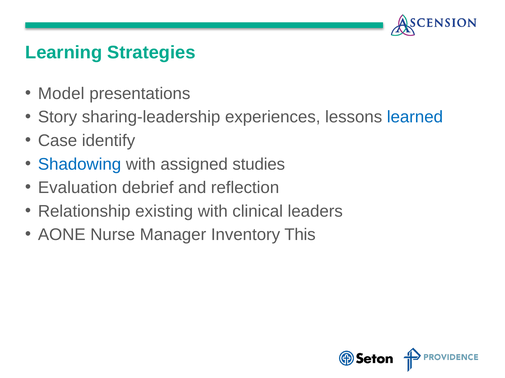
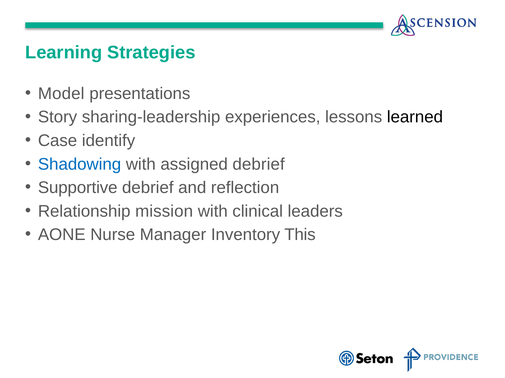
learned colour: blue -> black
assigned studies: studies -> debrief
Evaluation: Evaluation -> Supportive
existing: existing -> mission
